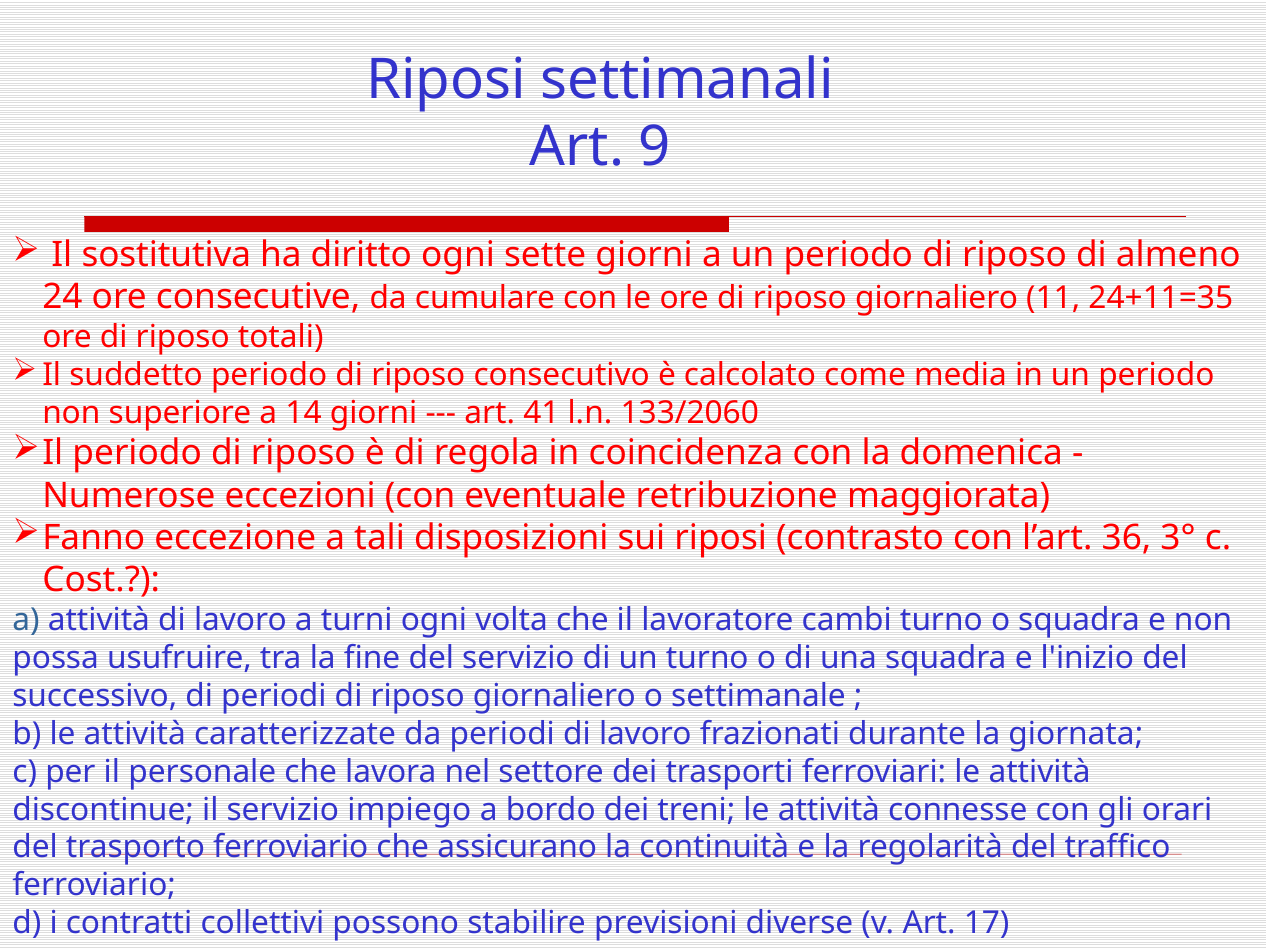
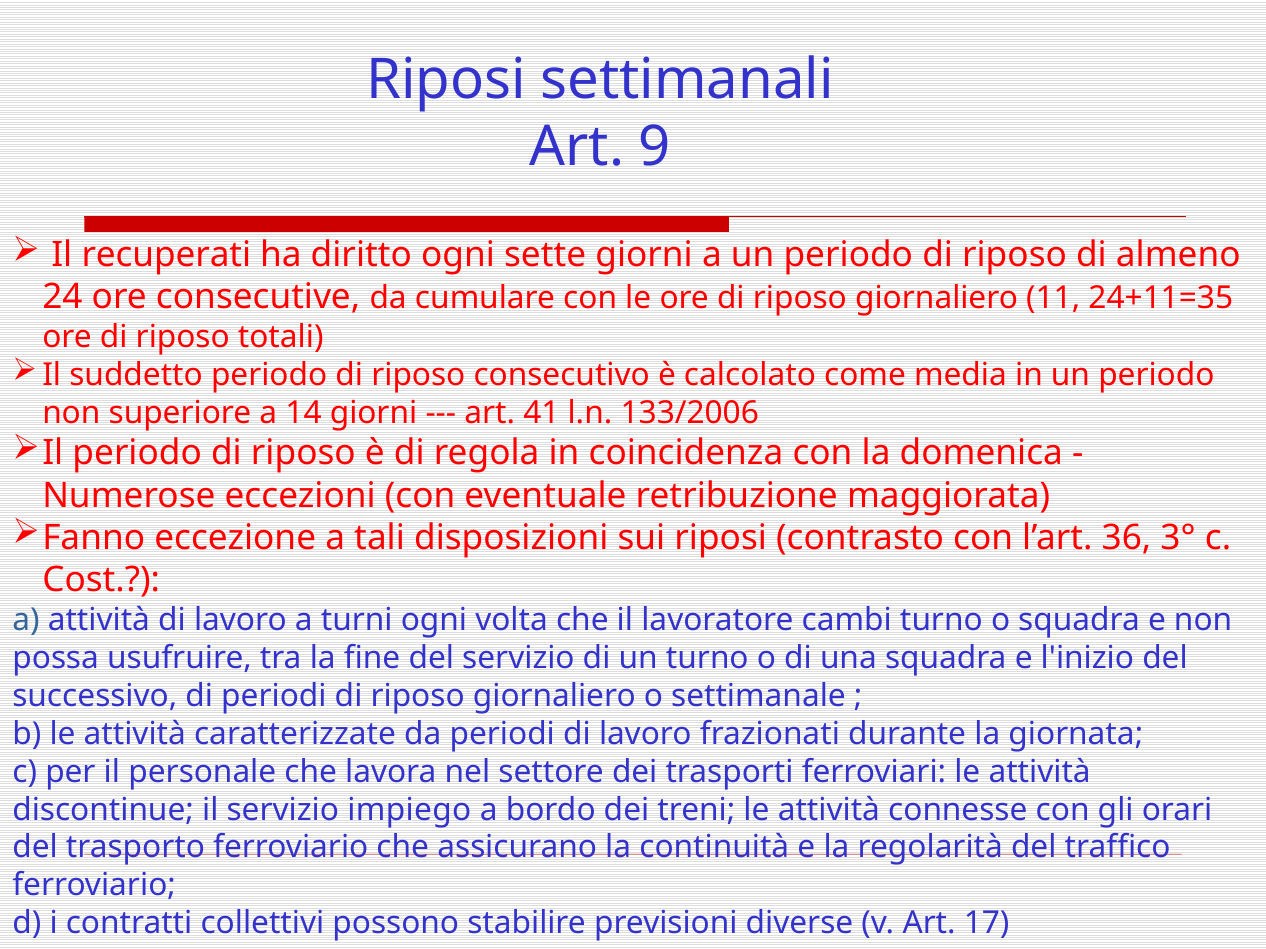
sostitutiva: sostitutiva -> recuperati
133/2060: 133/2060 -> 133/2006
